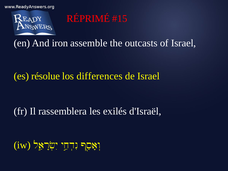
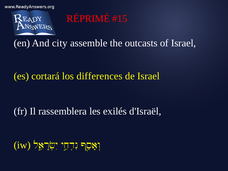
iron: iron -> city
résolue: résolue -> cortará
